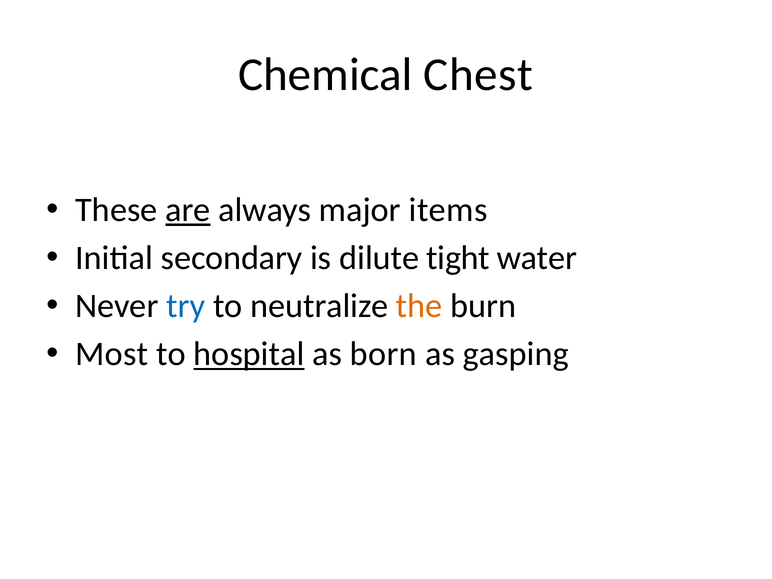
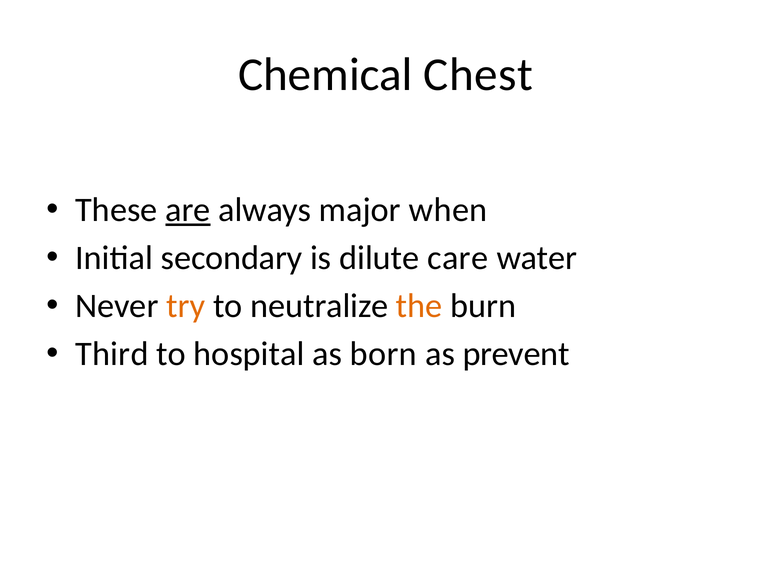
items: items -> when
tight: tight -> care
try colour: blue -> orange
Most: Most -> Third
hospital underline: present -> none
gasping: gasping -> prevent
